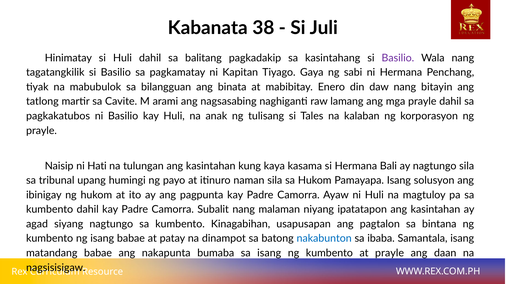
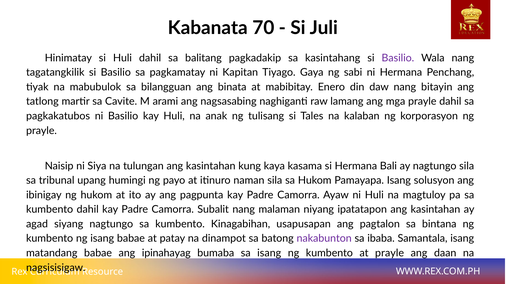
38: 38 -> 70
Hati: Hati -> Siya
nakabunton colour: blue -> purple
nakapunta: nakapunta -> ipinahayag
